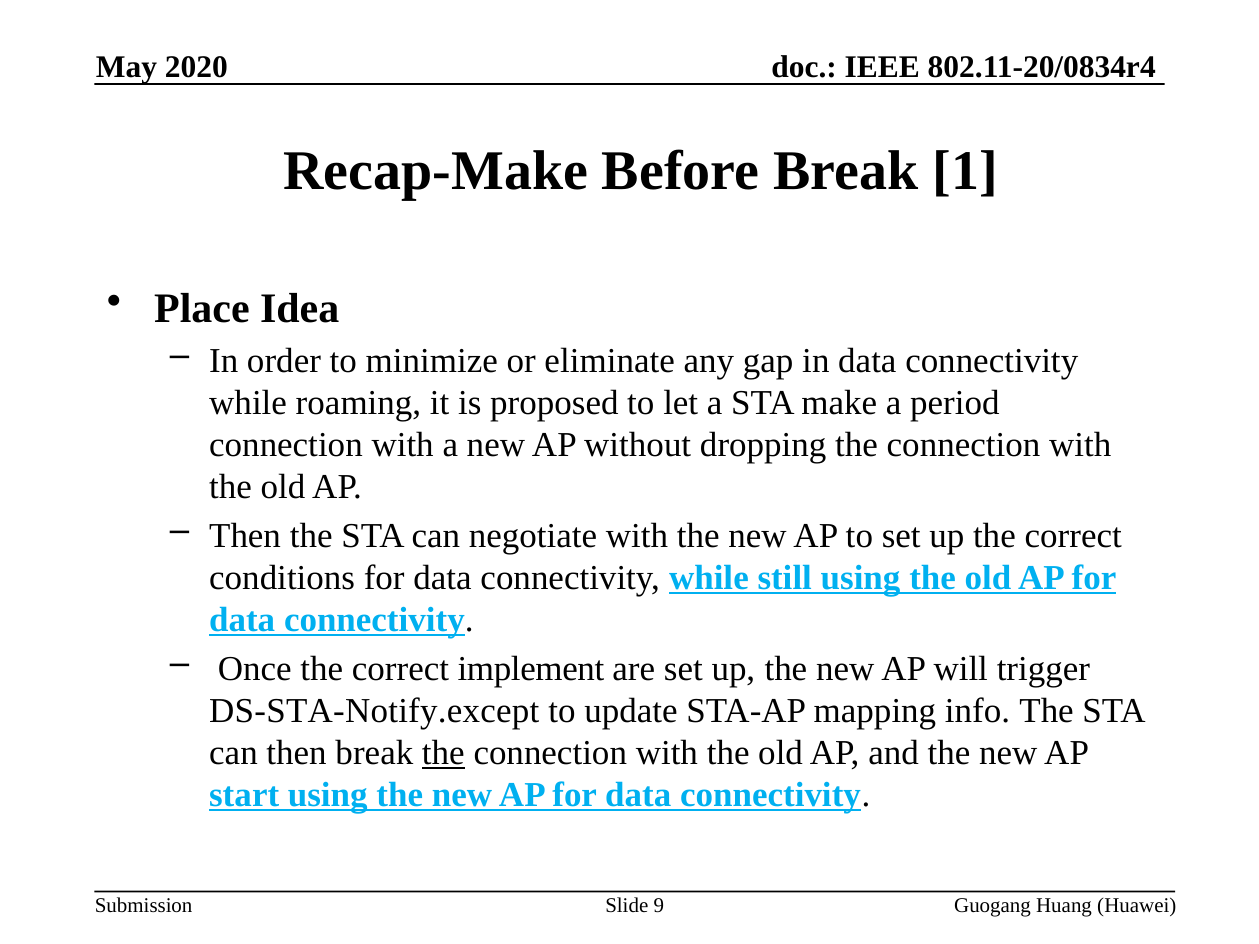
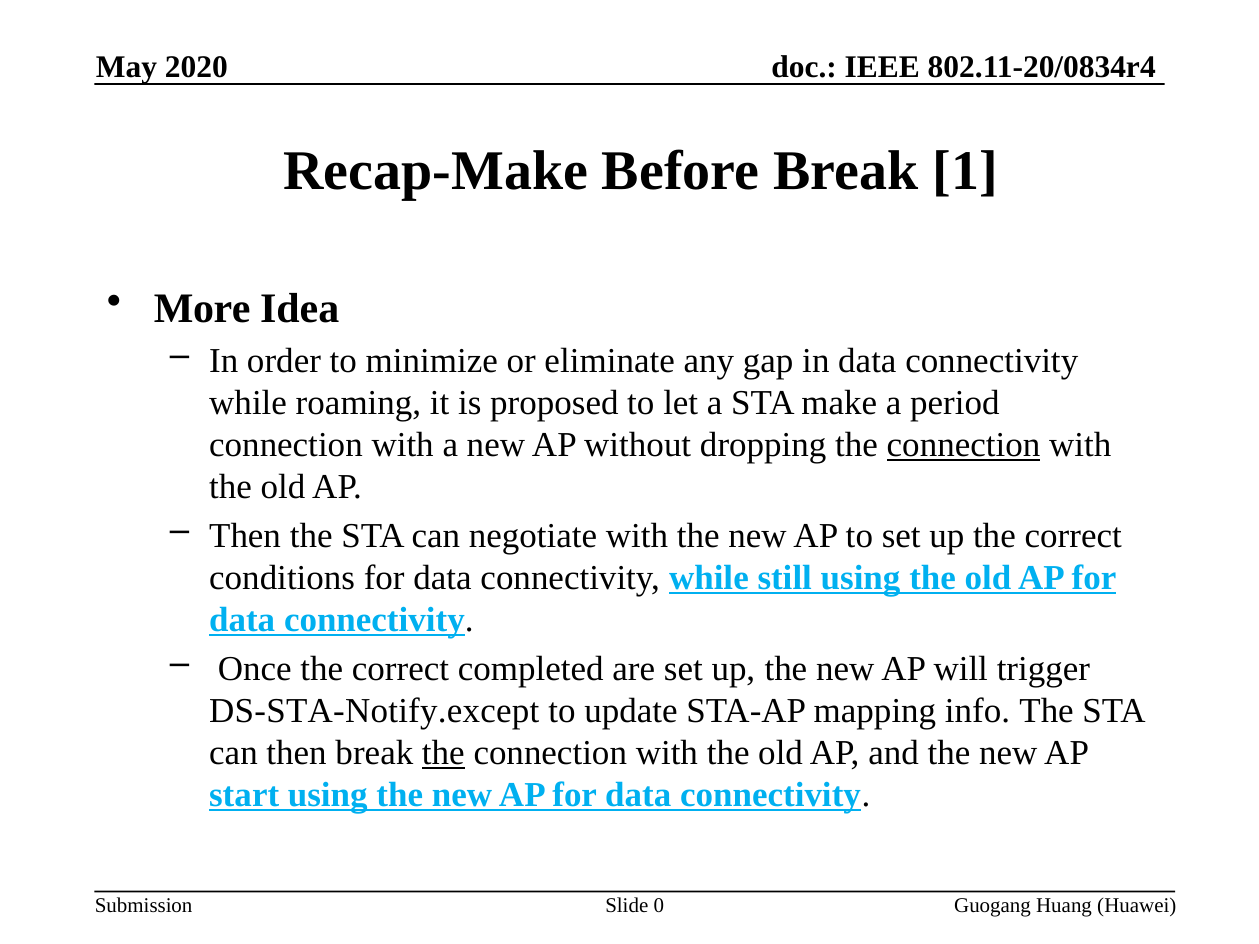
Place: Place -> More
connection at (963, 445) underline: none -> present
implement: implement -> completed
9: 9 -> 0
